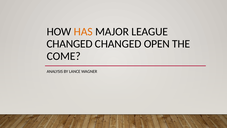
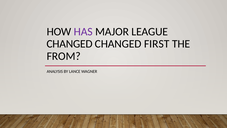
HAS colour: orange -> purple
OPEN: OPEN -> FIRST
COME: COME -> FROM
